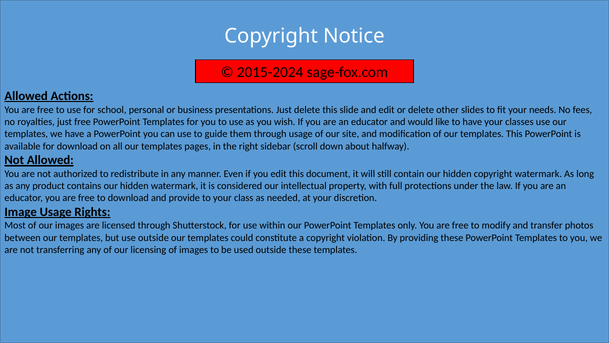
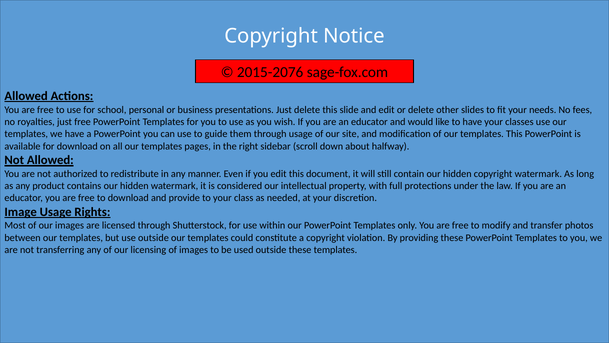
2015-2024: 2015-2024 -> 2015-2076
